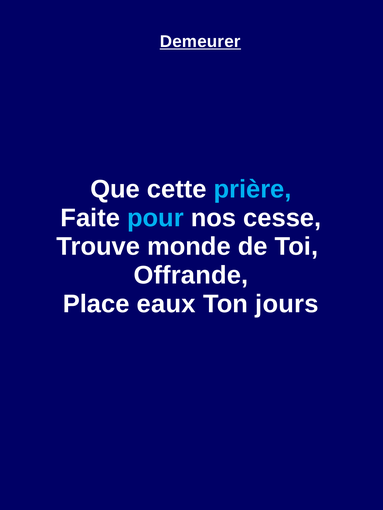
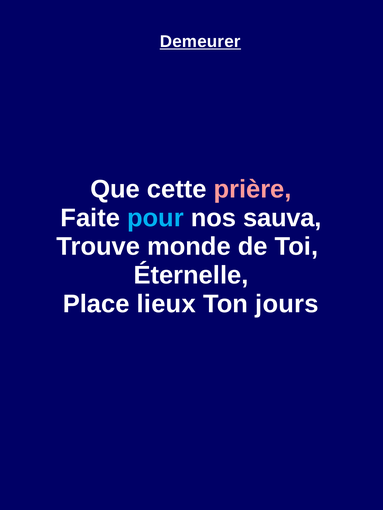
prière colour: light blue -> pink
cesse: cesse -> sauva
Offrande: Offrande -> Éternelle
eaux: eaux -> lieux
